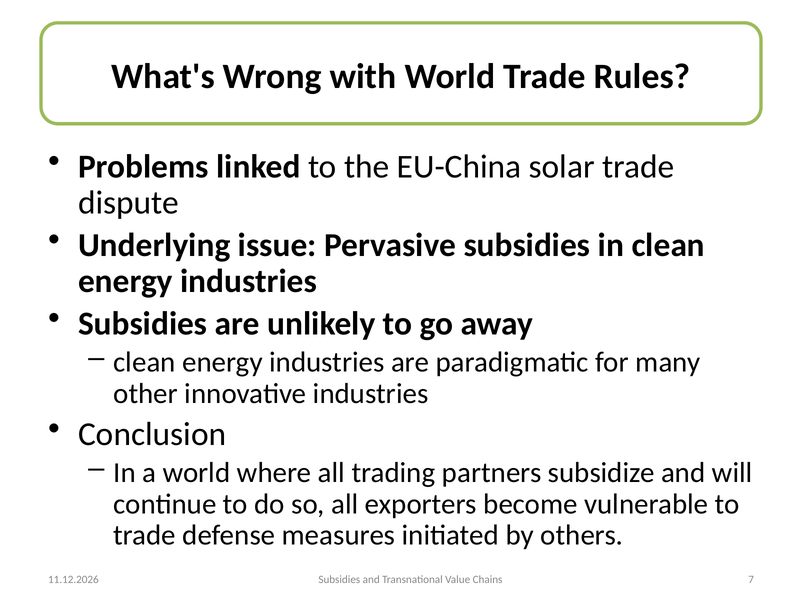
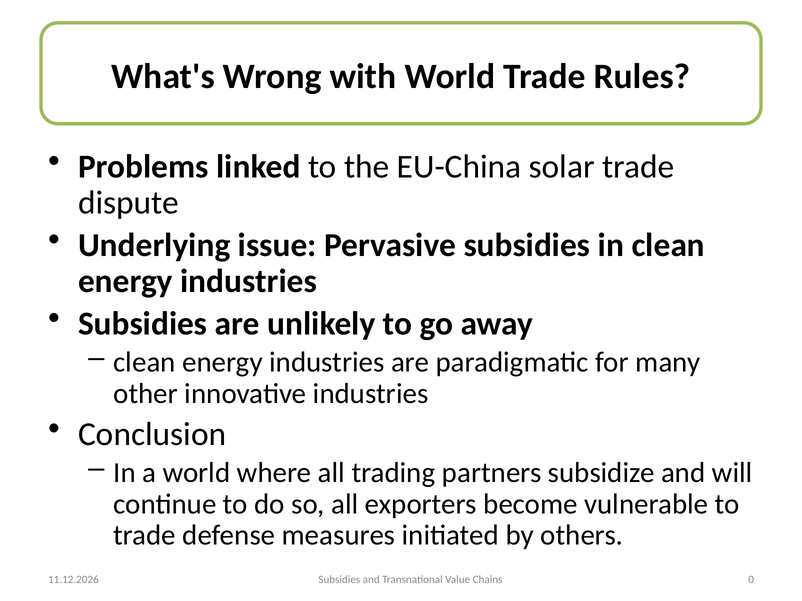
7: 7 -> 0
